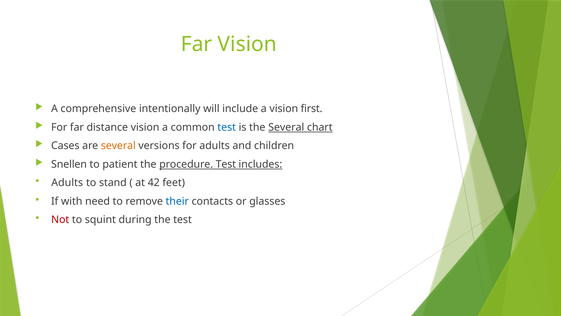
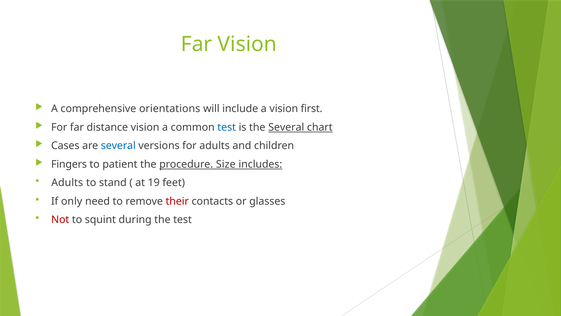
intentionally: intentionally -> orientations
several at (118, 146) colour: orange -> blue
Snellen: Snellen -> Fingers
procedure Test: Test -> Size
42: 42 -> 19
with: with -> only
their colour: blue -> red
